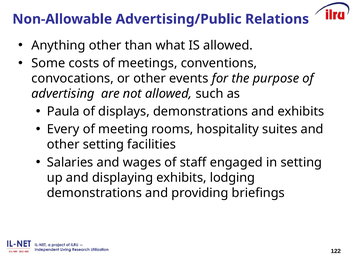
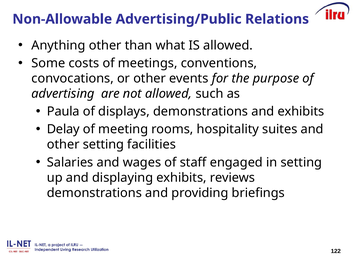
Every: Every -> Delay
lodging: lodging -> reviews
